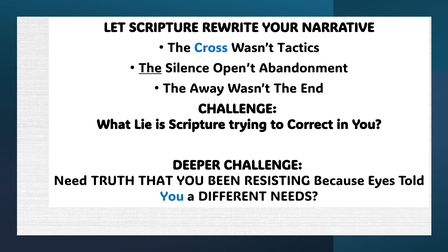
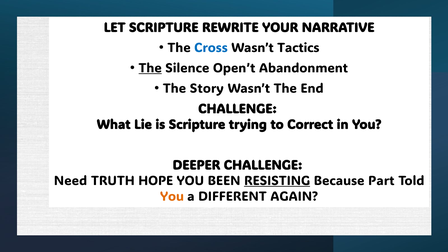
Away: Away -> Story
THAT: THAT -> HOPE
RESISTING underline: none -> present
Eyes: Eyes -> Part
You at (172, 196) colour: blue -> orange
NEEDS: NEEDS -> AGAIN
